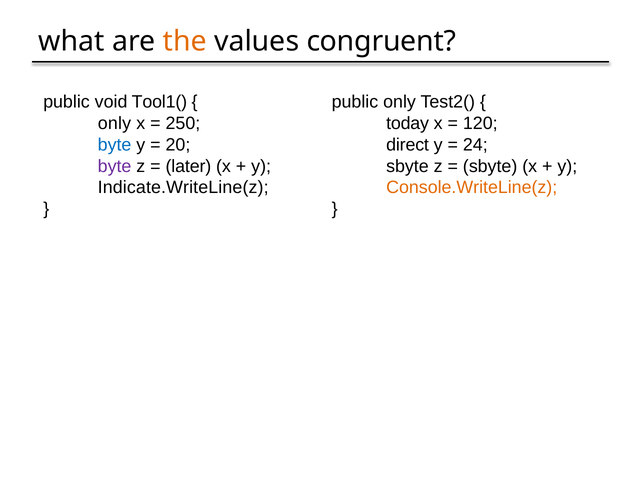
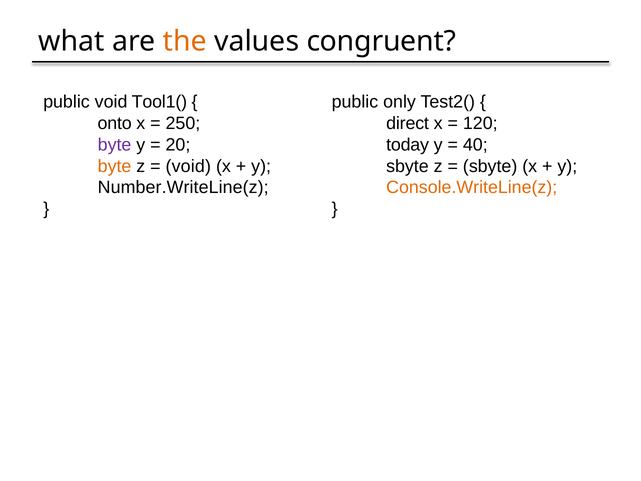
only at (114, 123): only -> onto
today: today -> direct
byte at (115, 145) colour: blue -> purple
direct: direct -> today
24: 24 -> 40
byte at (115, 166) colour: purple -> orange
later at (188, 166): later -> void
Indicate.WriteLine(z: Indicate.WriteLine(z -> Number.WriteLine(z
